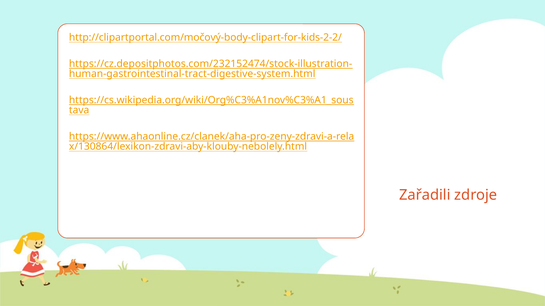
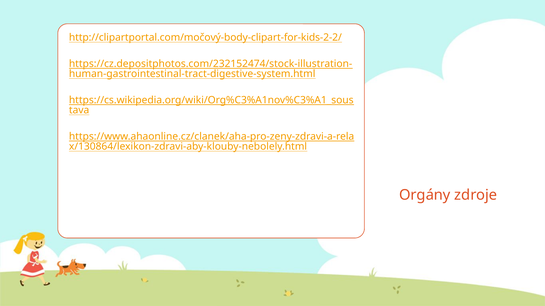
Zařadili: Zařadili -> Orgány
